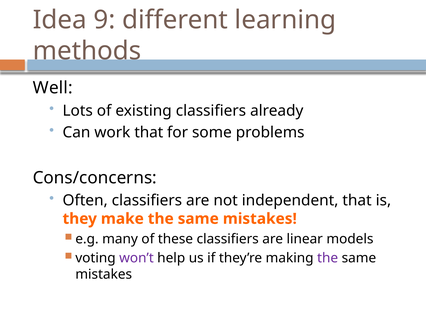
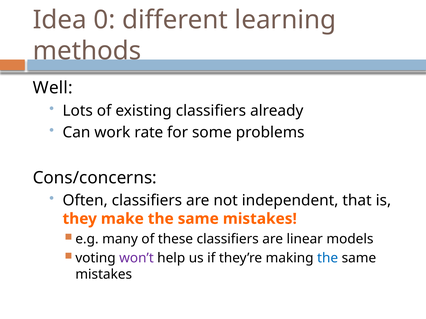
9: 9 -> 0
work that: that -> rate
the at (328, 259) colour: purple -> blue
